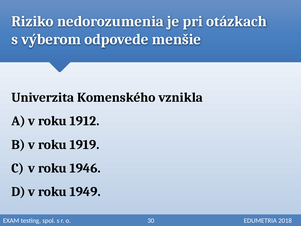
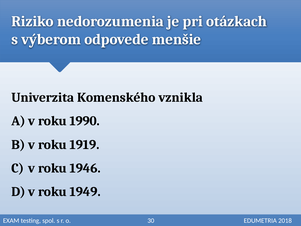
1912: 1912 -> 1990
